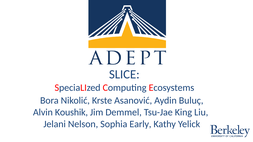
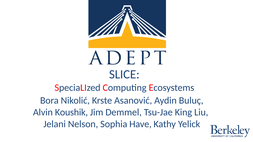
Early: Early -> Have
